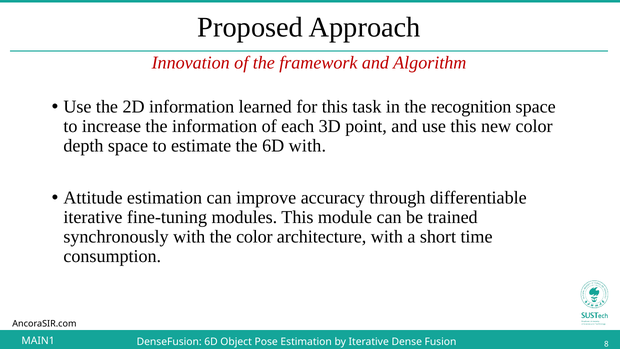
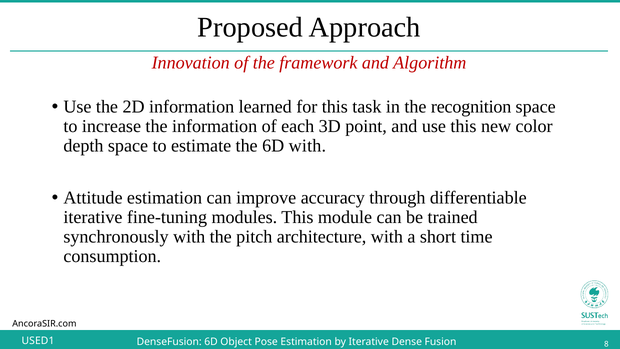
the color: color -> pitch
MAIN1: MAIN1 -> USED1
